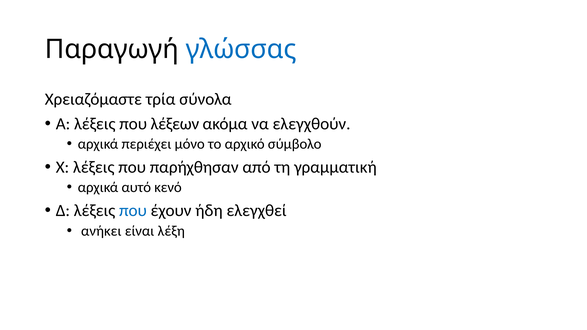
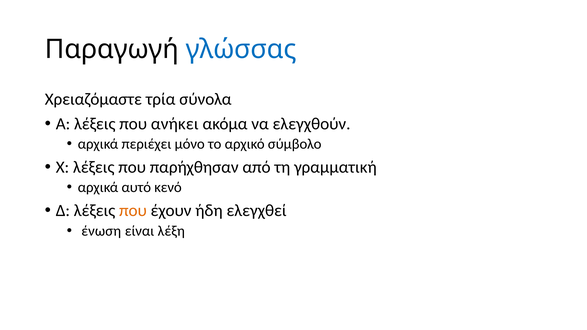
λέξεων: λέξεων -> ανήκει
που at (133, 211) colour: blue -> orange
ανήκει: ανήκει -> ένωση
